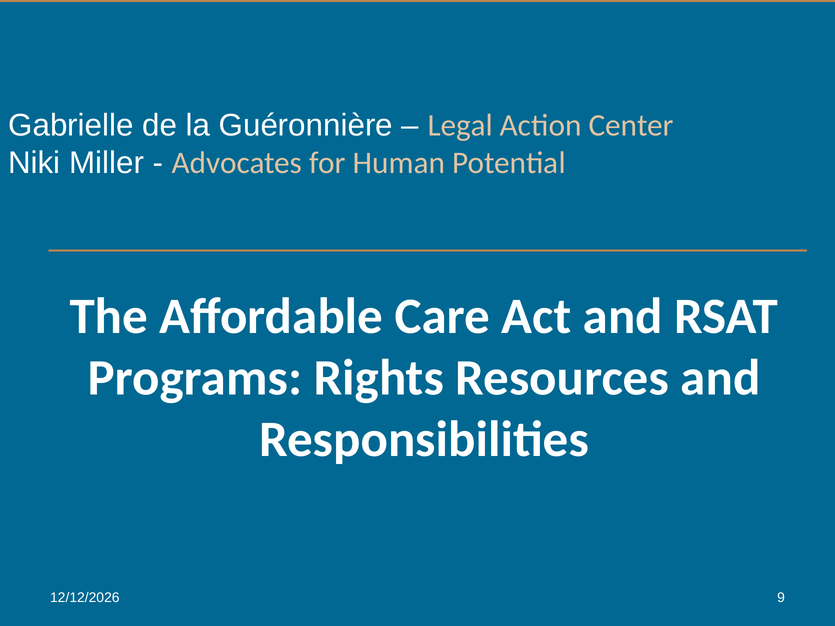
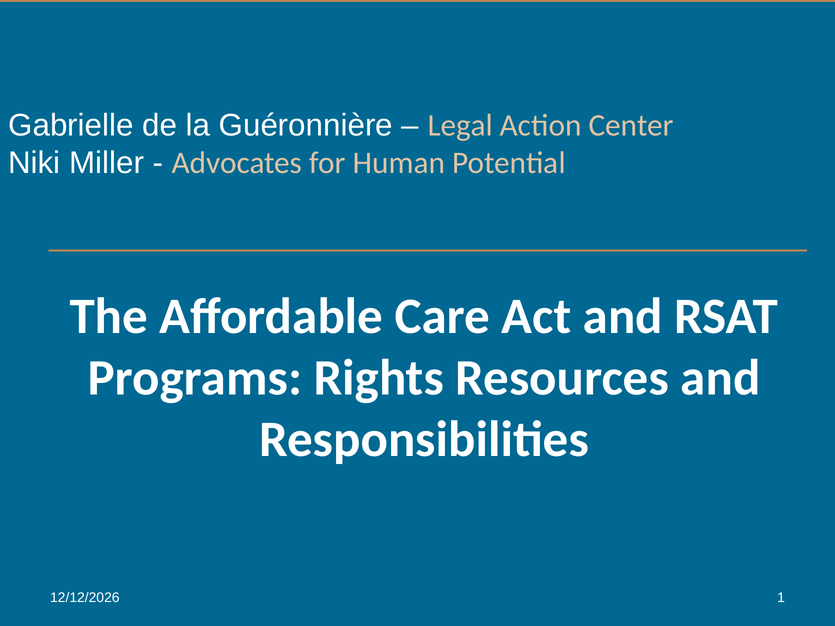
9: 9 -> 1
